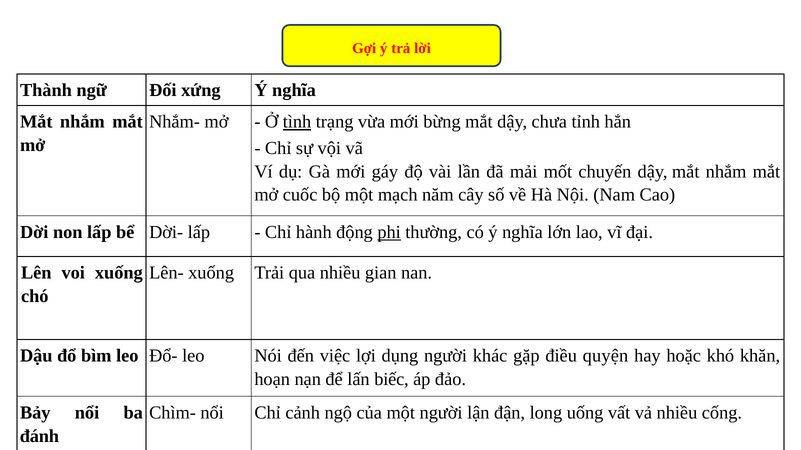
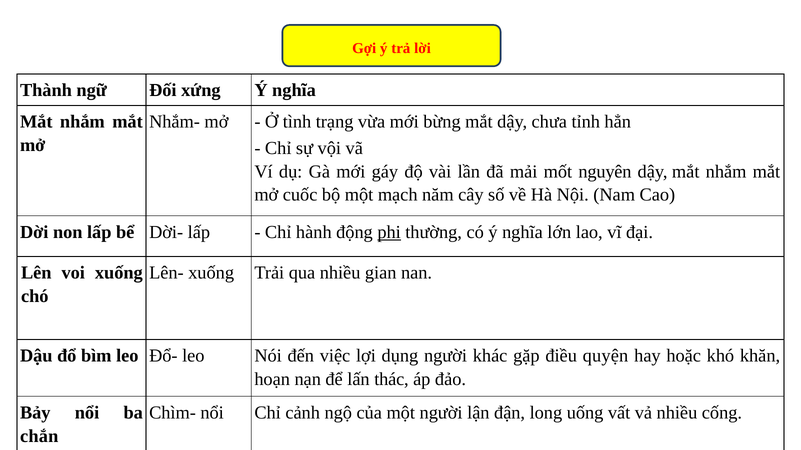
tình underline: present -> none
chuyến: chuyến -> nguyên
biếc: biếc -> thác
đánh: đánh -> chắn
